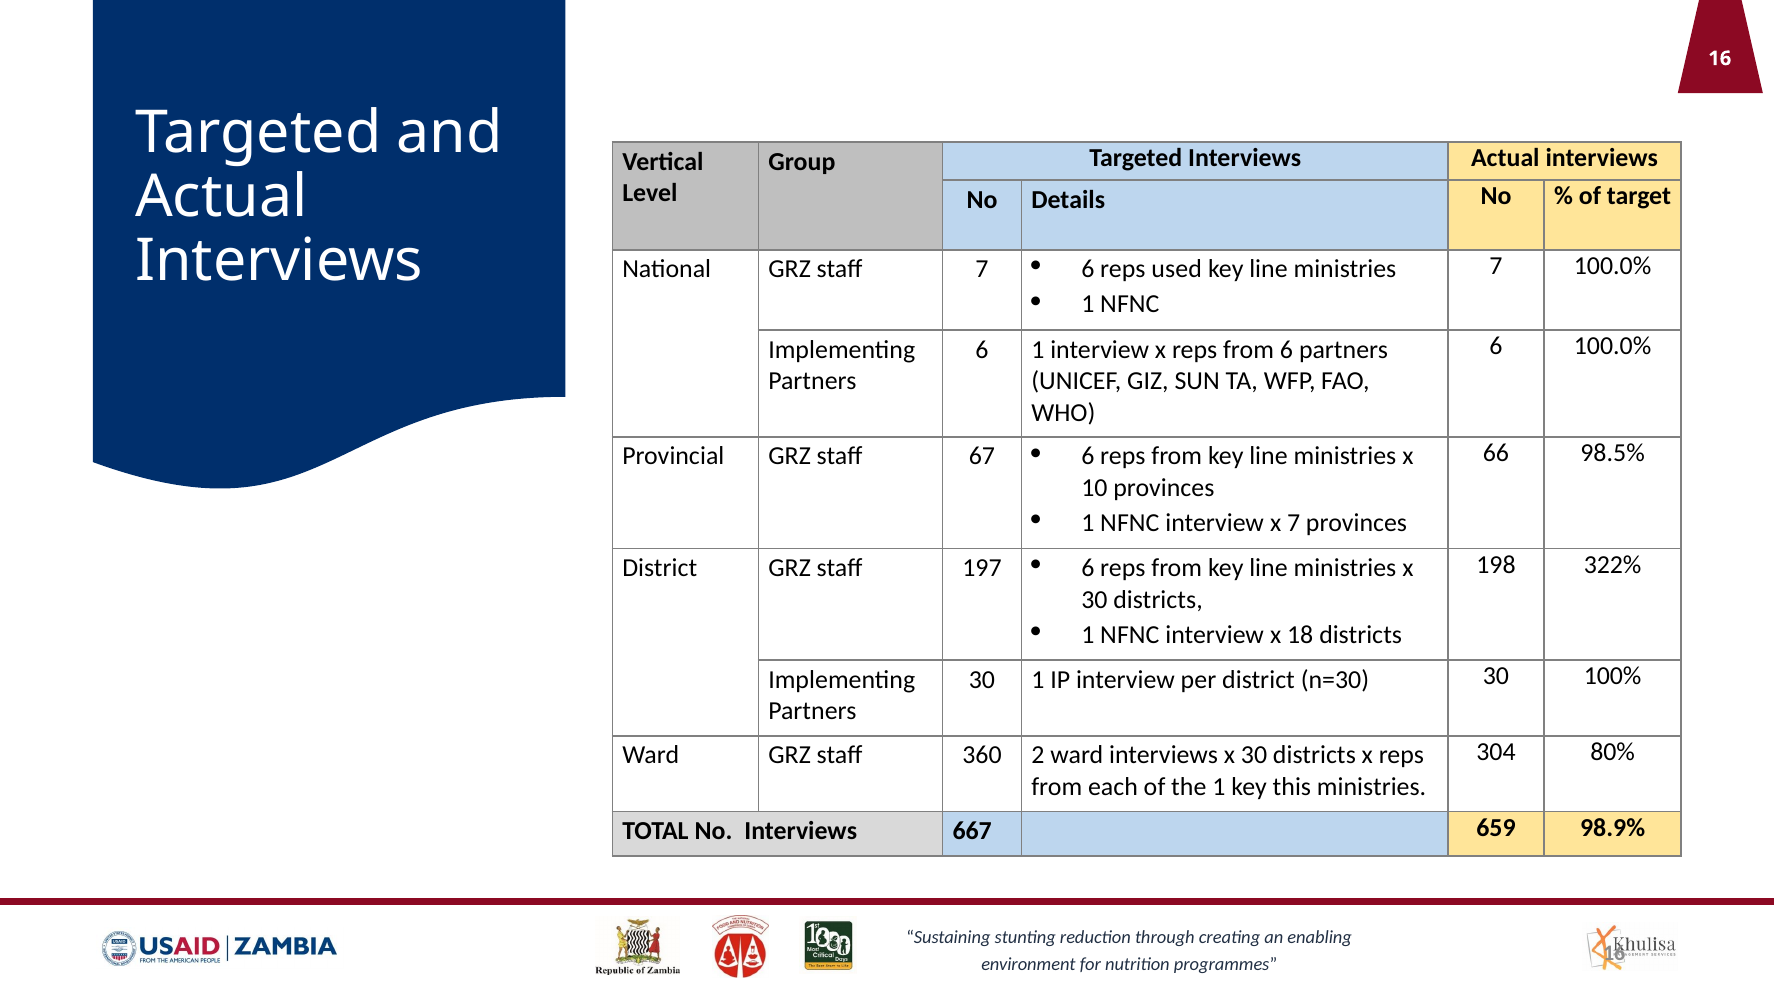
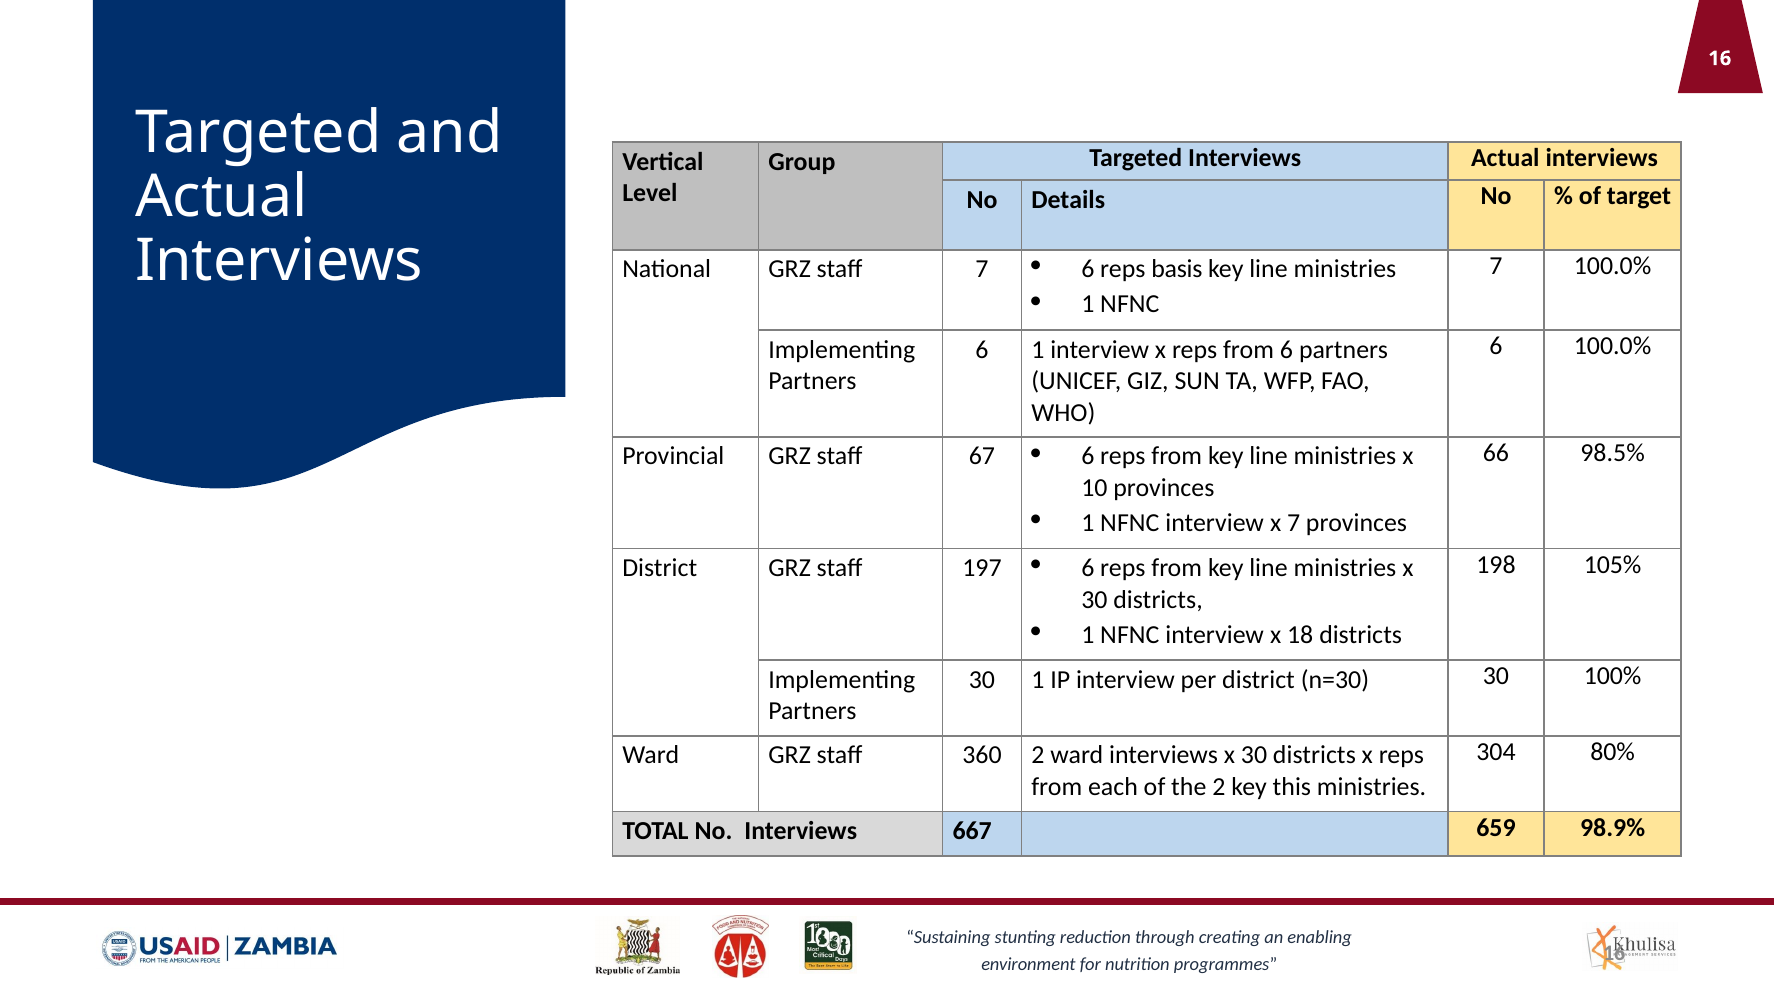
used: used -> basis
322%: 322% -> 105%
the 1: 1 -> 2
